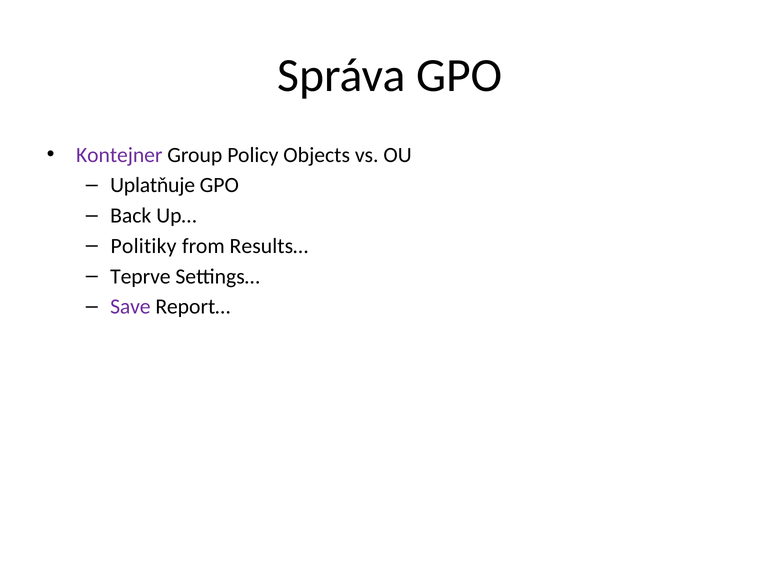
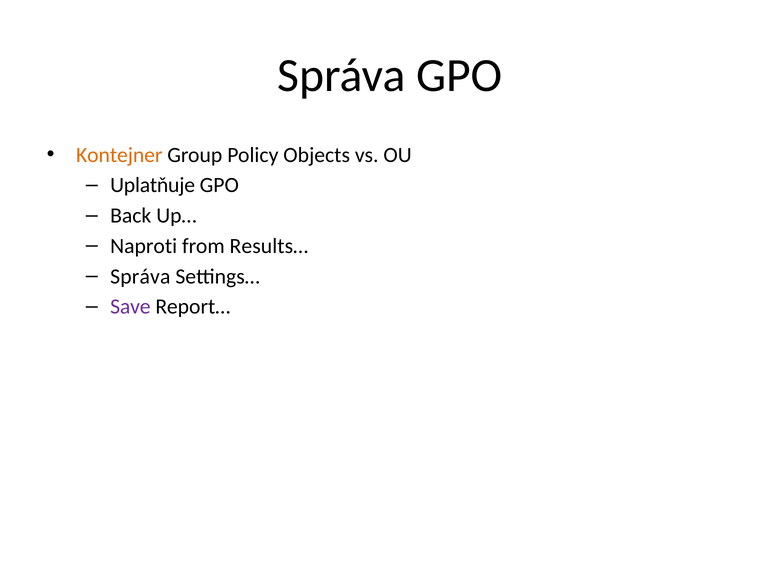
Kontejner colour: purple -> orange
Politiky: Politiky -> Naproti
Teprve at (140, 276): Teprve -> Správa
